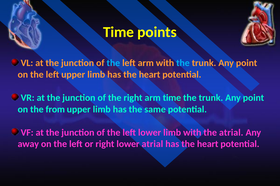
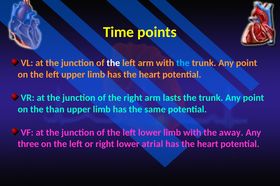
the at (113, 63) colour: light blue -> white
arm time: time -> lasts
from: from -> than
the atrial: atrial -> away
away: away -> three
